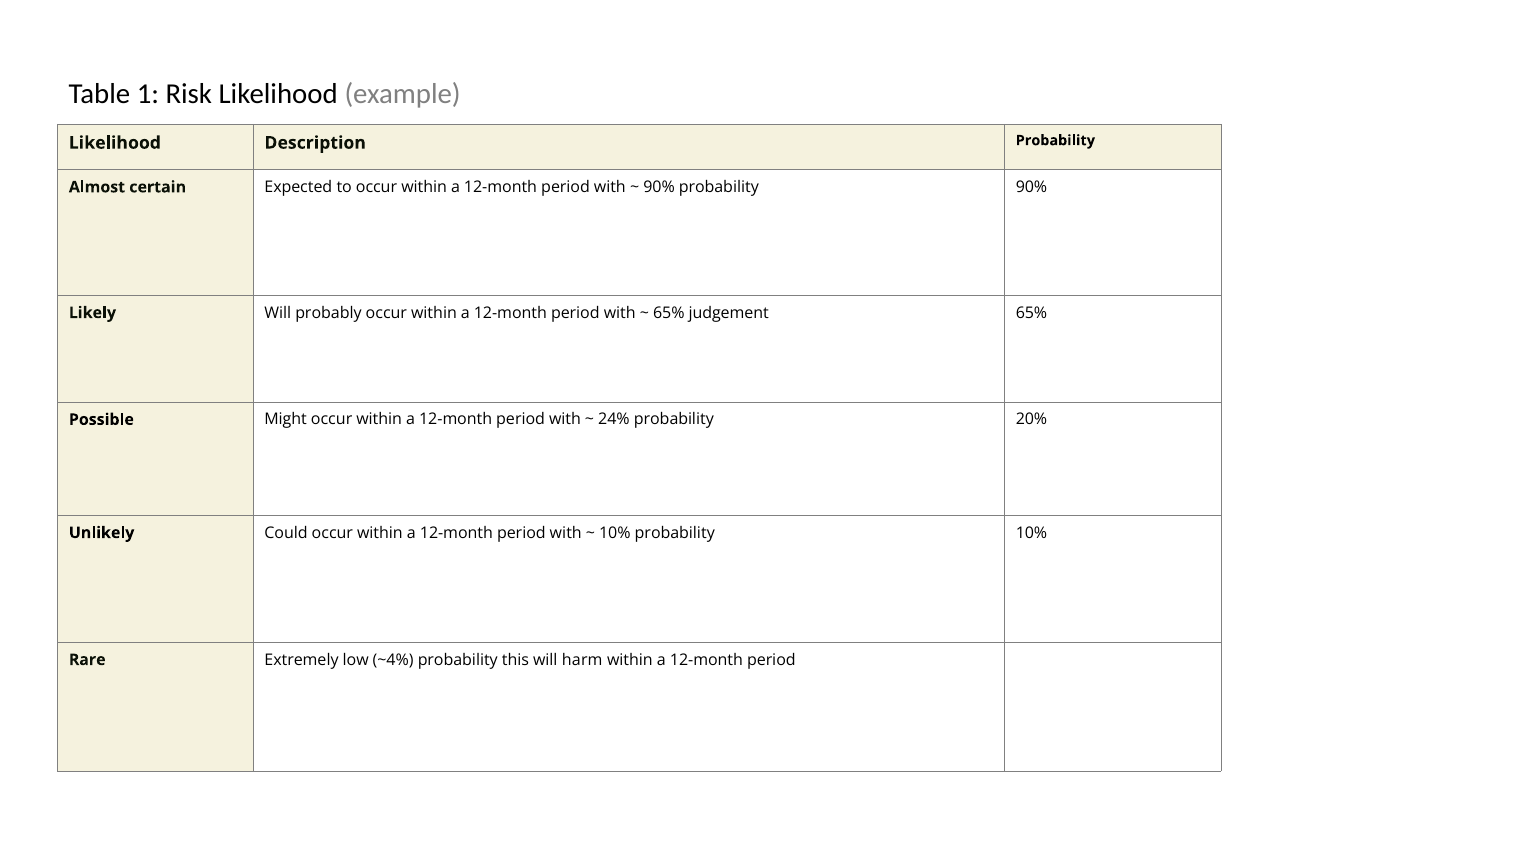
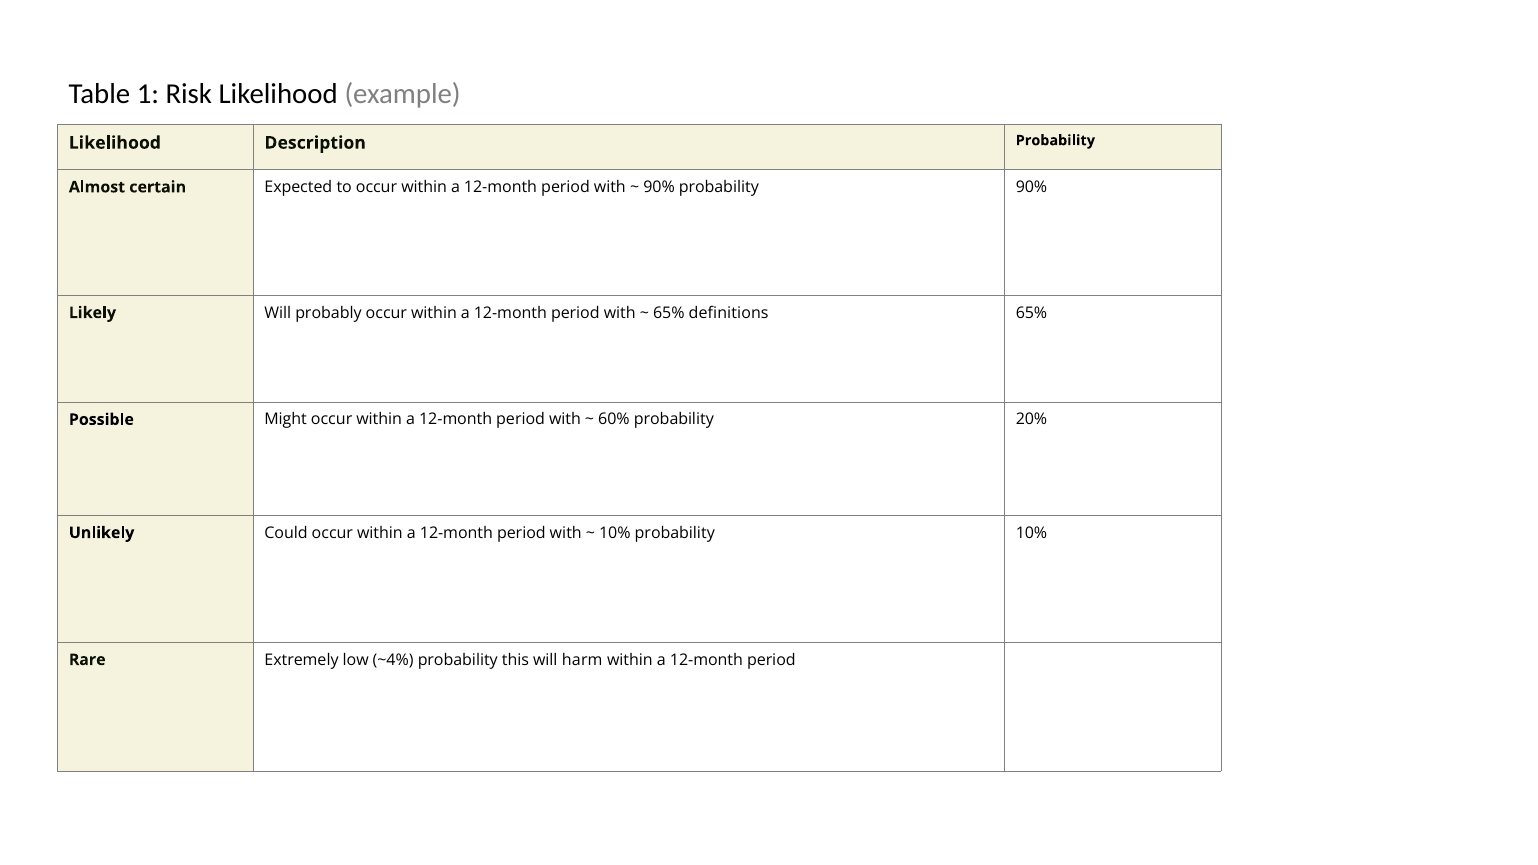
judgement: judgement -> definitions
24%: 24% -> 60%
